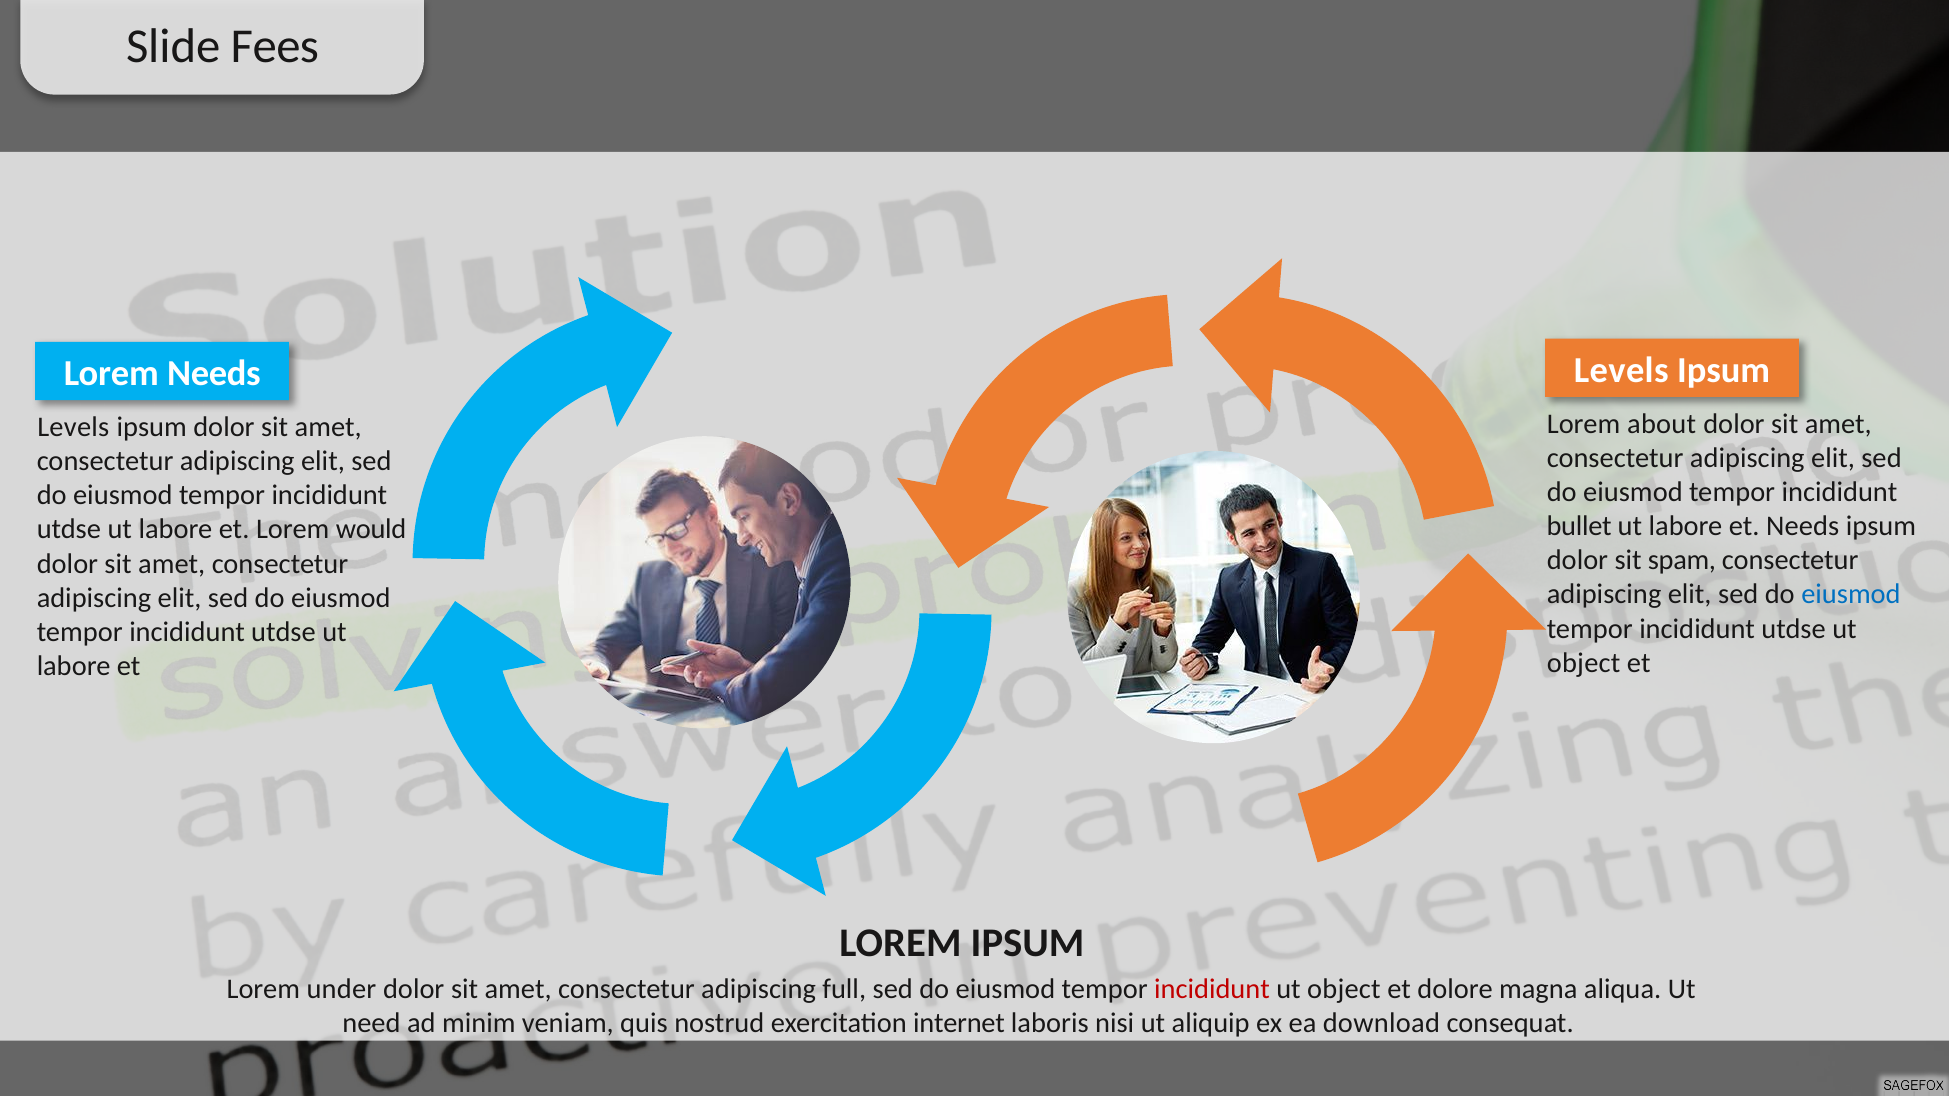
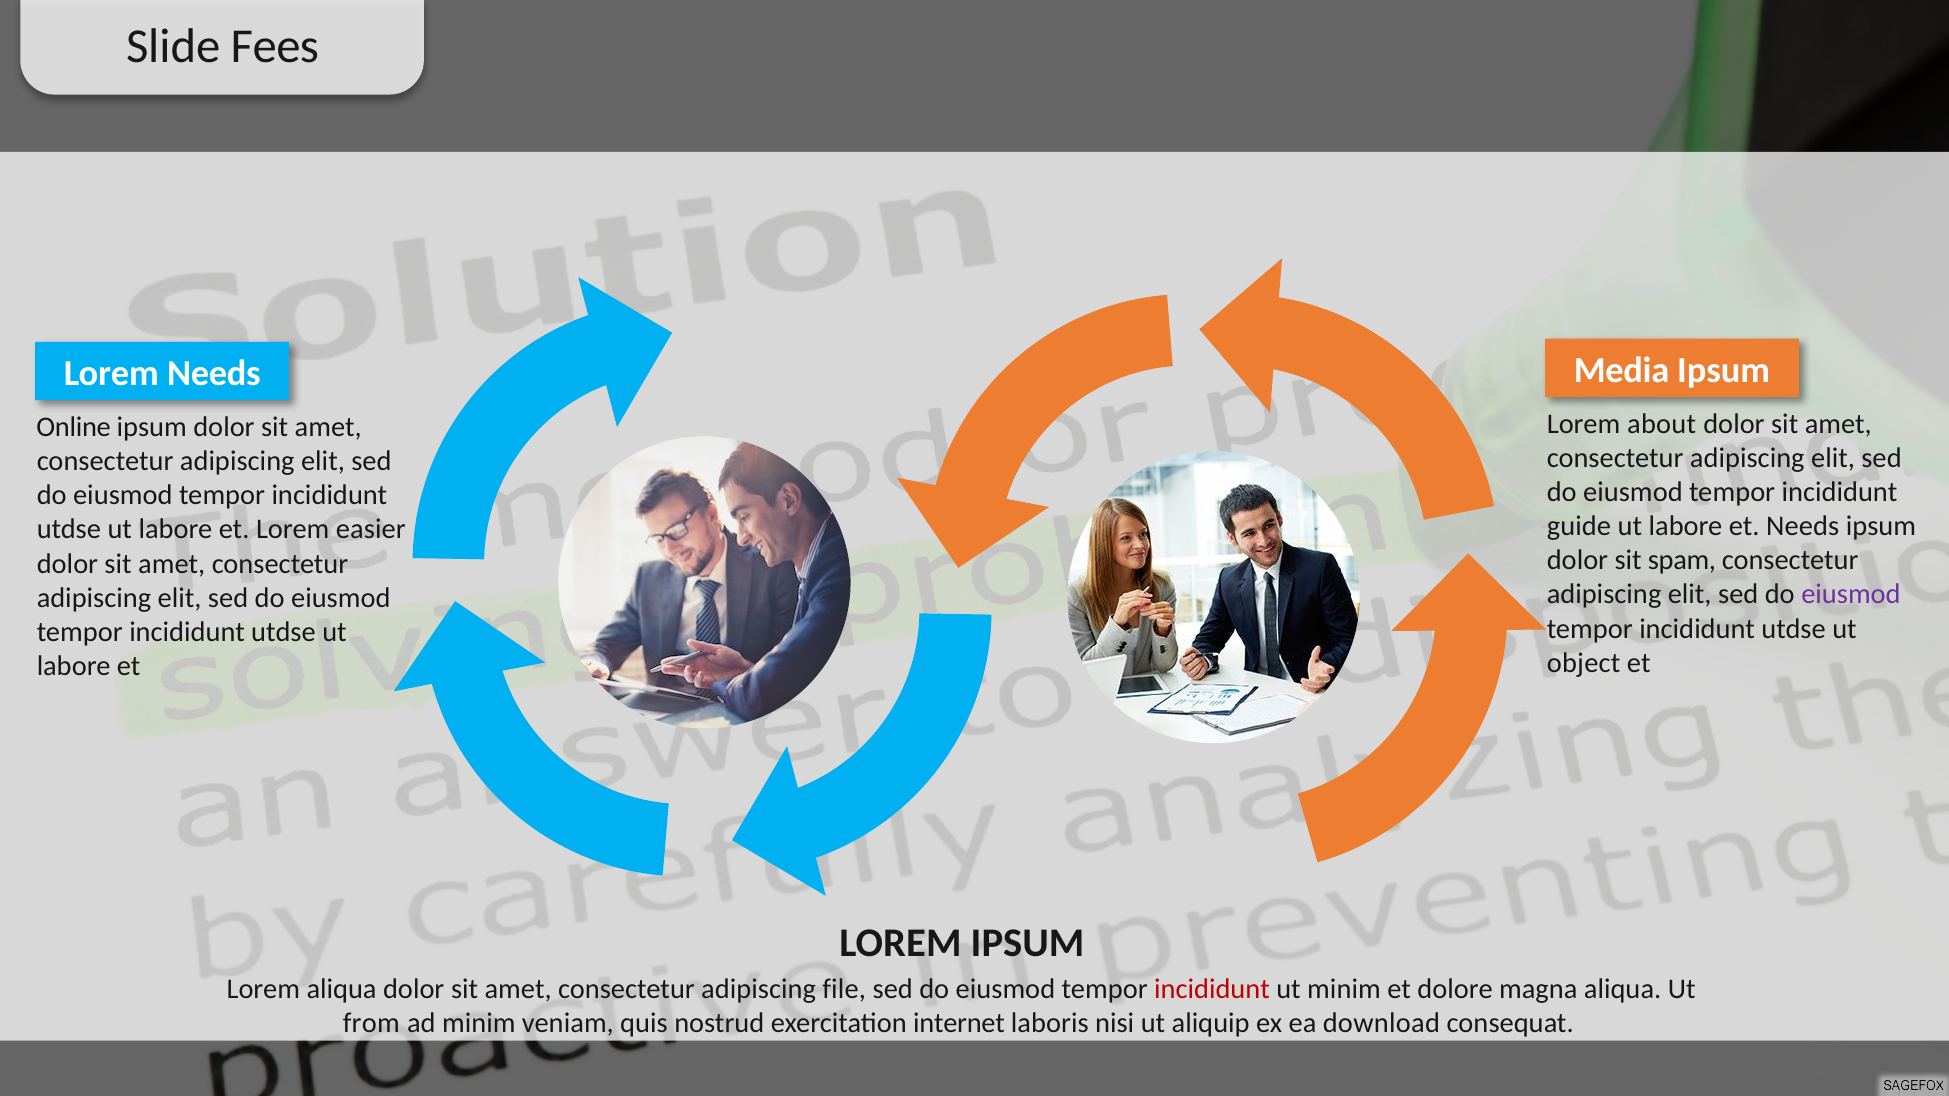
Levels at (1621, 370): Levels -> Media
Levels at (73, 427): Levels -> Online
bullet: bullet -> guide
would: would -> easier
eiusmod at (1851, 595) colour: blue -> purple
Lorem under: under -> aliqua
full: full -> file
object at (1344, 989): object -> minim
need: need -> from
